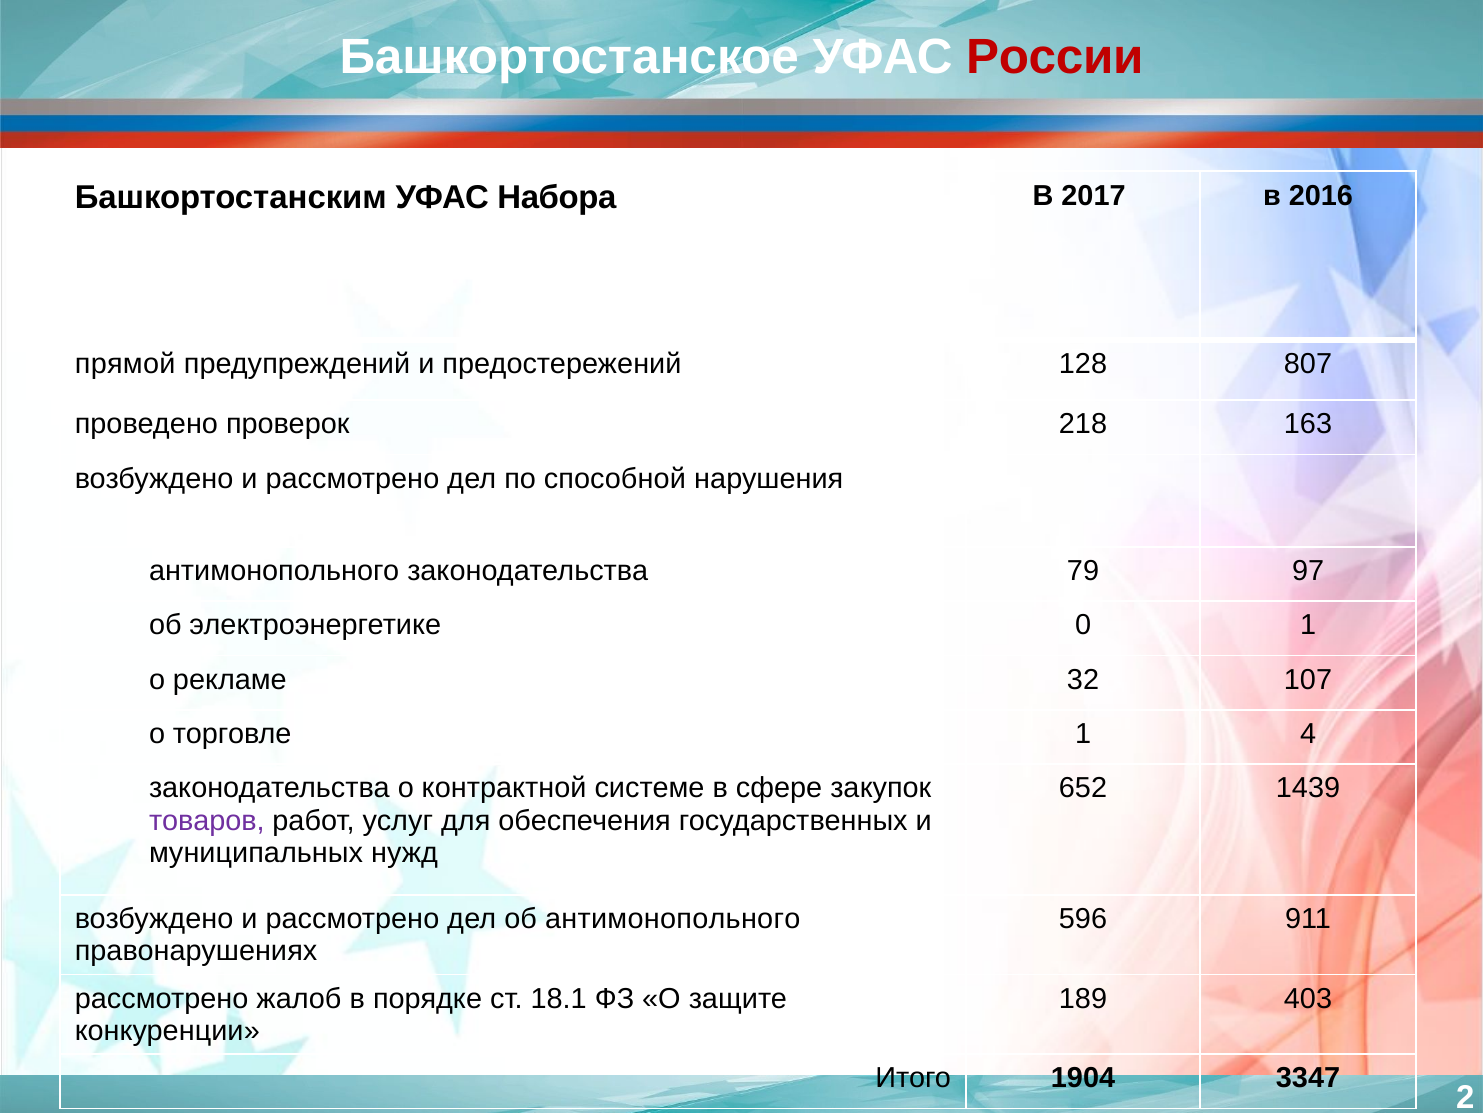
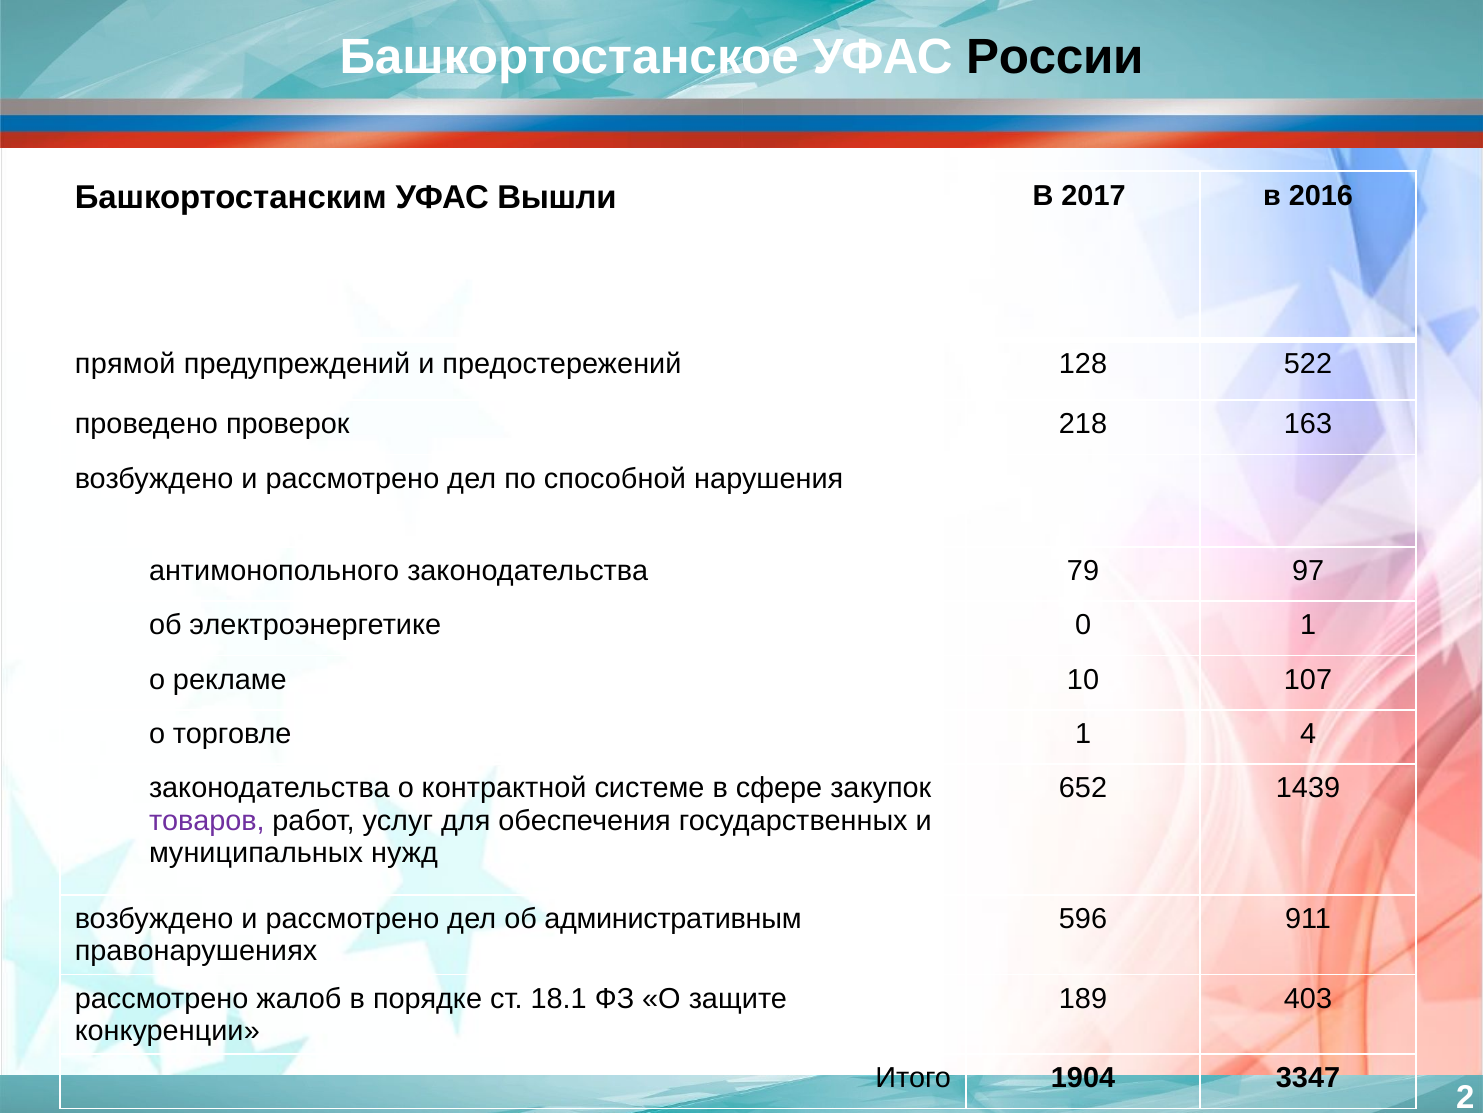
России colour: red -> black
Набора: Набора -> Вышли
807: 807 -> 522
32: 32 -> 10
об антимонопольного: антимонопольного -> административным
